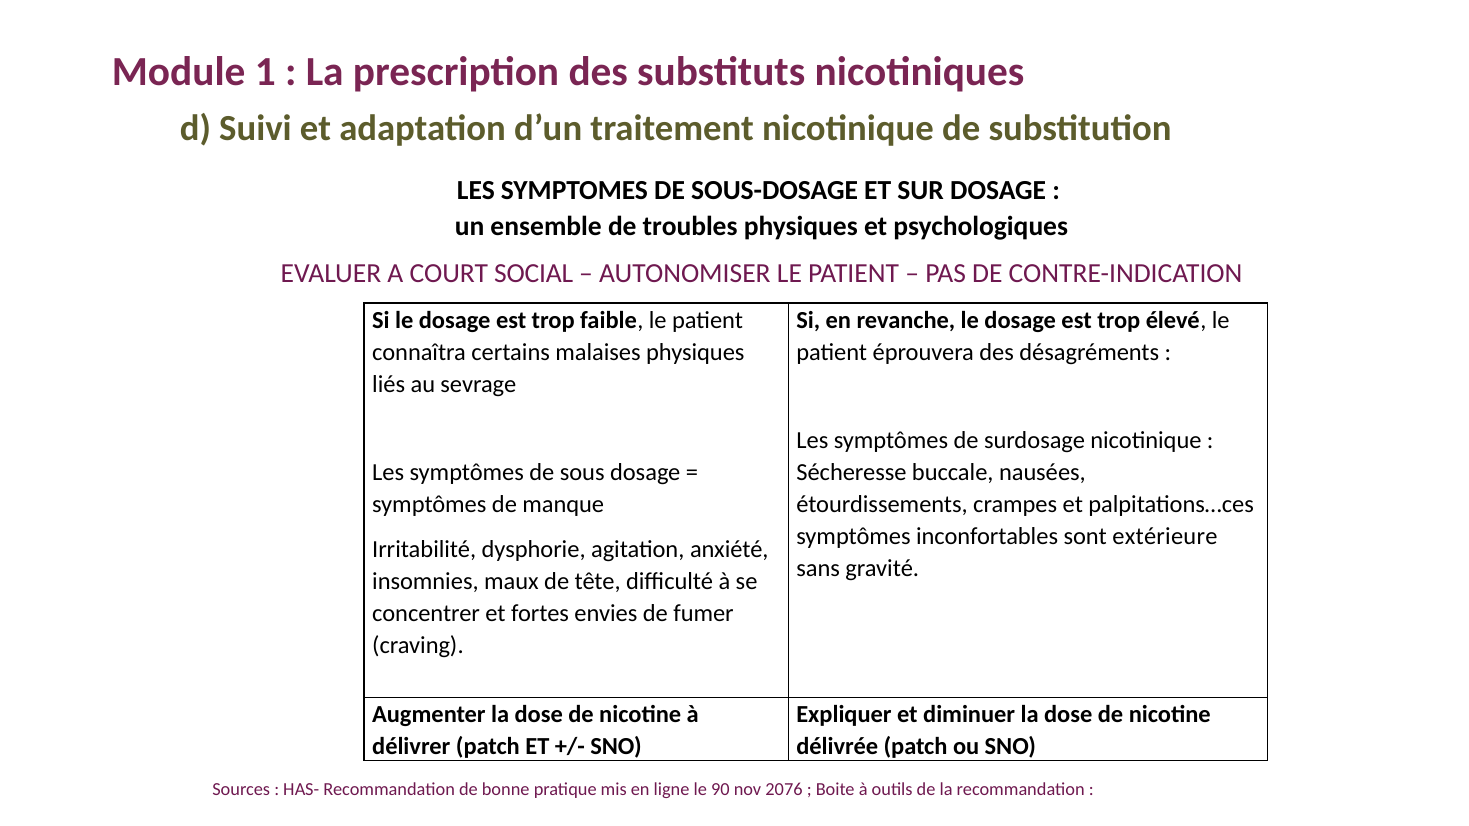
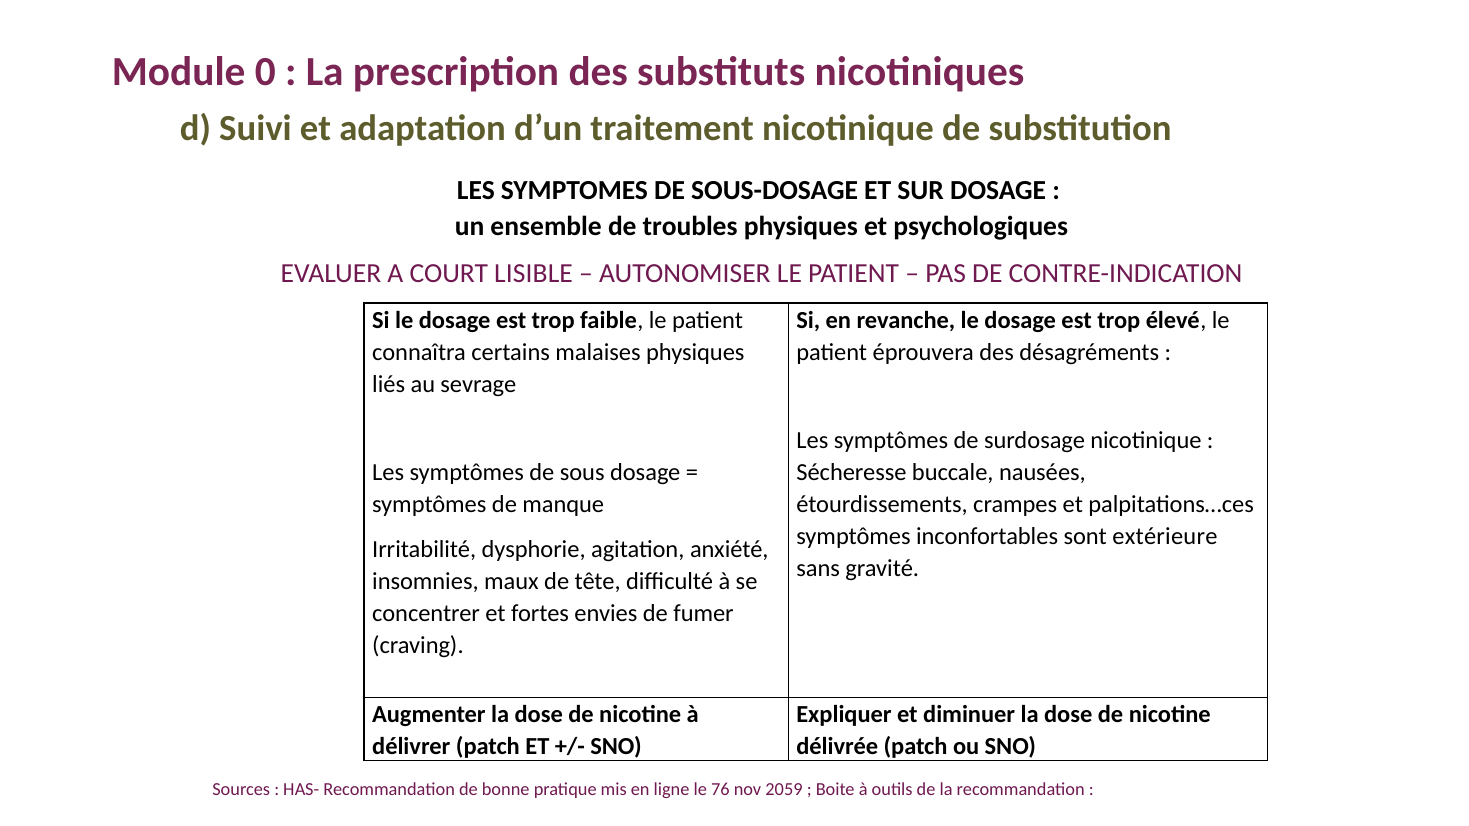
1: 1 -> 0
SOCIAL: SOCIAL -> LISIBLE
90: 90 -> 76
2076: 2076 -> 2059
